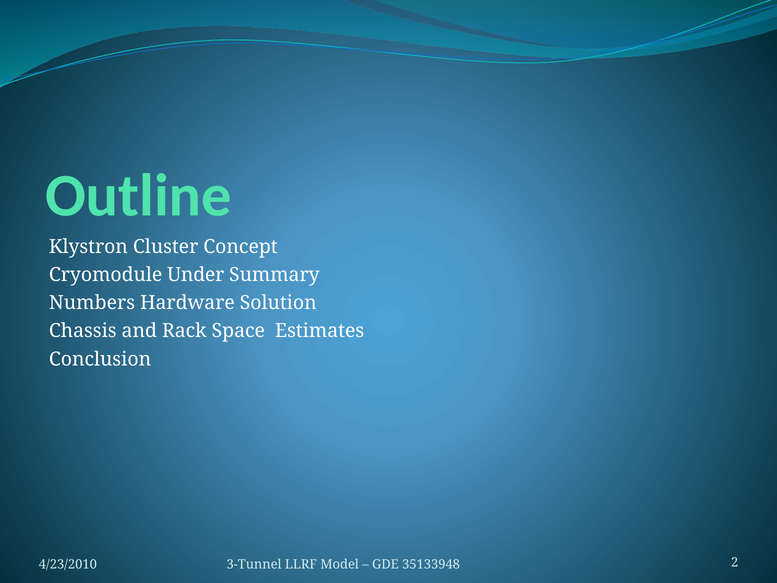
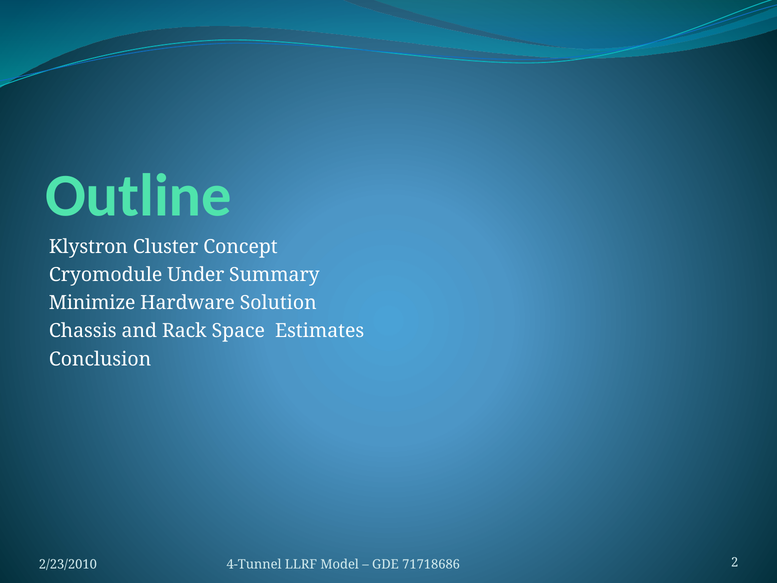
Numbers: Numbers -> Minimize
4/23/2010: 4/23/2010 -> 2/23/2010
3-Tunnel: 3-Tunnel -> 4-Tunnel
35133948: 35133948 -> 71718686
